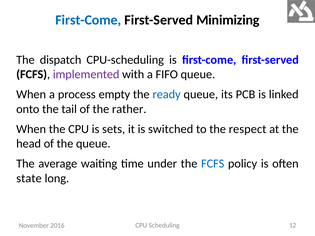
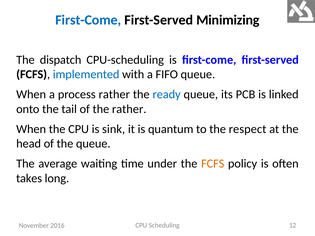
implemented colour: purple -> blue
process empty: empty -> rather
sets: sets -> sink
switched: switched -> quantum
FCFS at (213, 164) colour: blue -> orange
state: state -> takes
